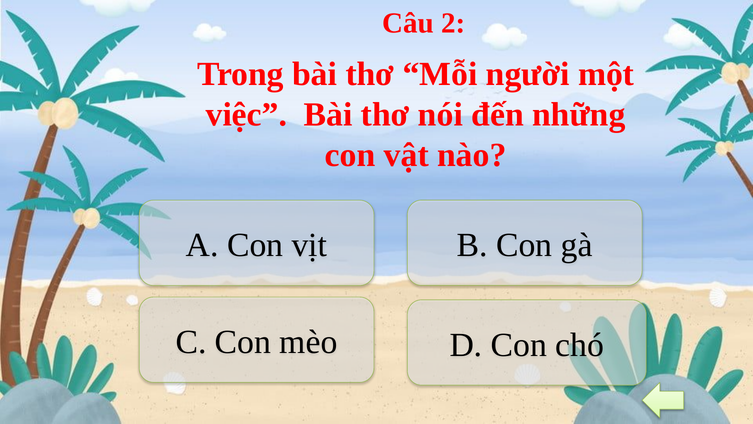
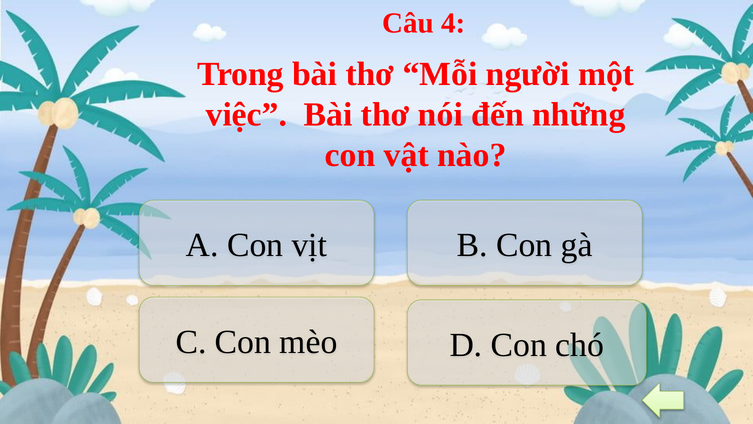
2: 2 -> 4
